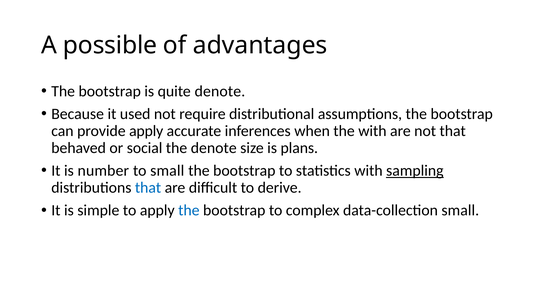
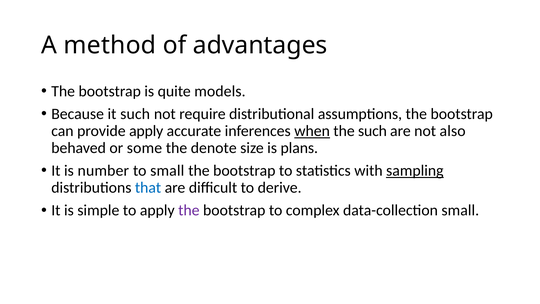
possible: possible -> method
quite denote: denote -> models
it used: used -> such
when underline: none -> present
the with: with -> such
not that: that -> also
social: social -> some
the at (189, 210) colour: blue -> purple
